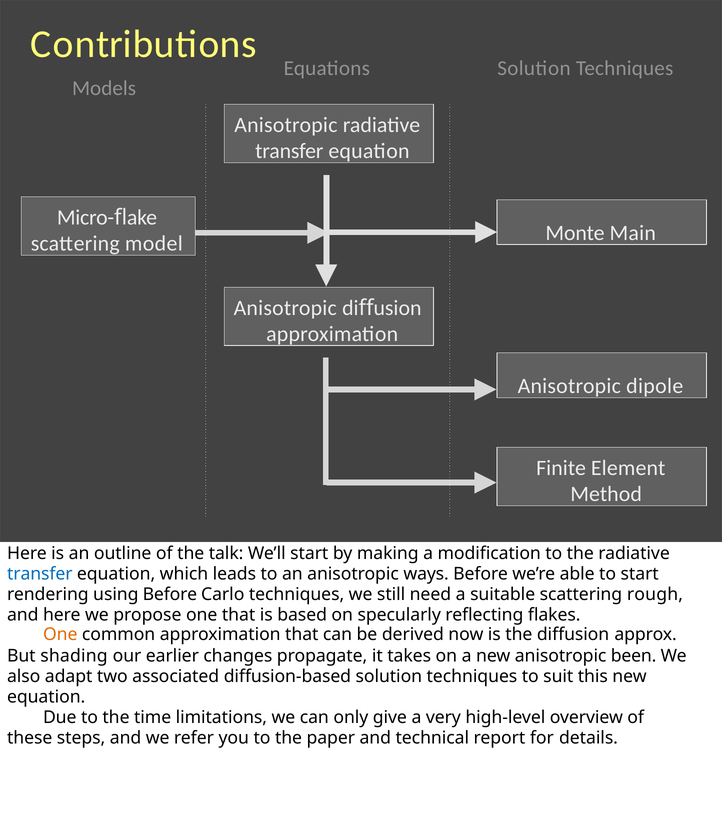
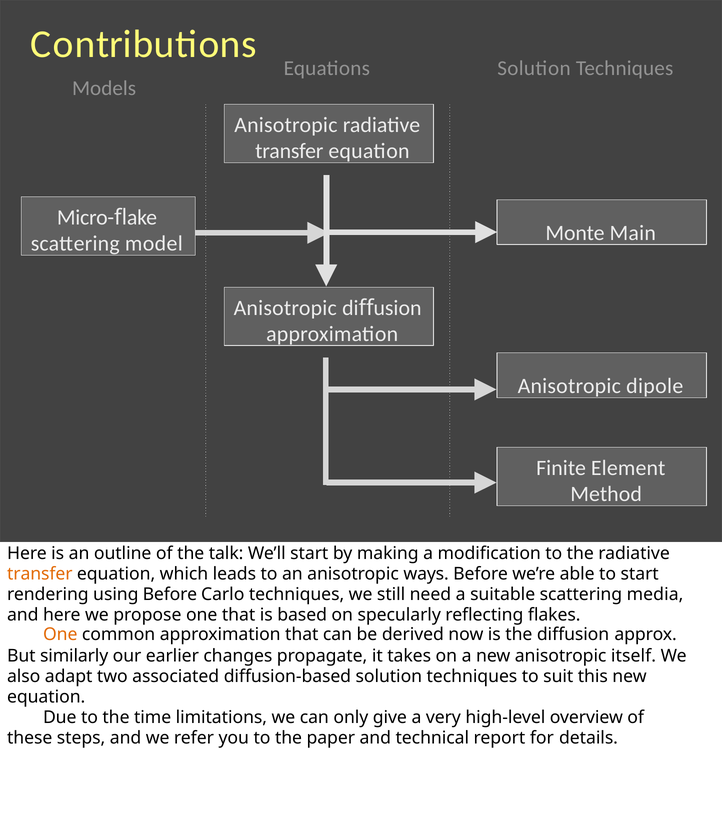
transfer at (40, 574) colour: blue -> orange
rough: rough -> media
shading: shading -> similarly
been: been -> itself
